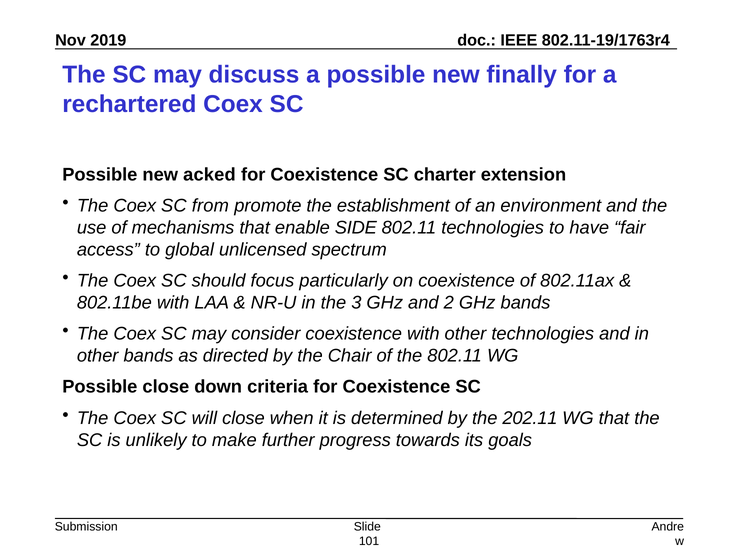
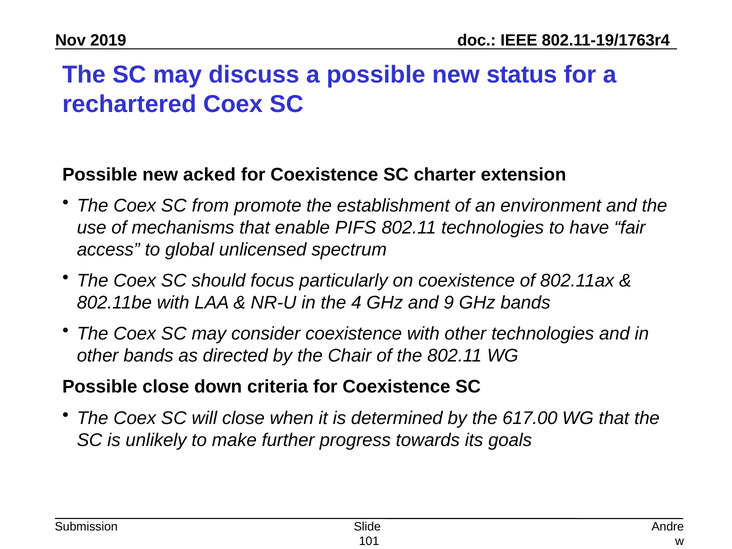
finally: finally -> status
SIDE: SIDE -> PIFS
3: 3 -> 4
2: 2 -> 9
202.11: 202.11 -> 617.00
